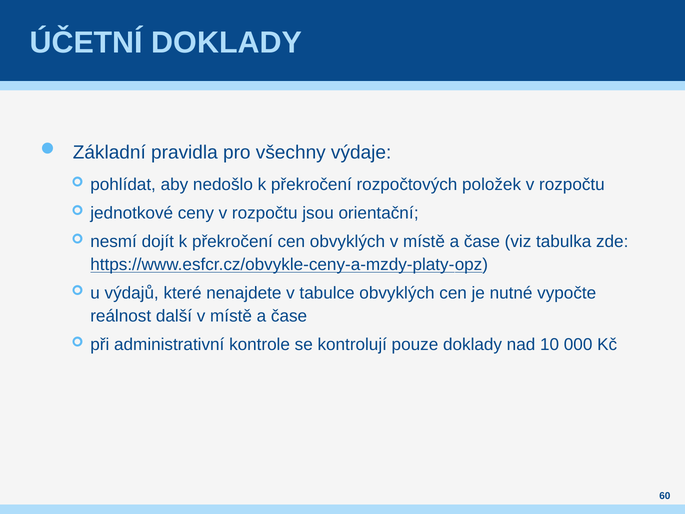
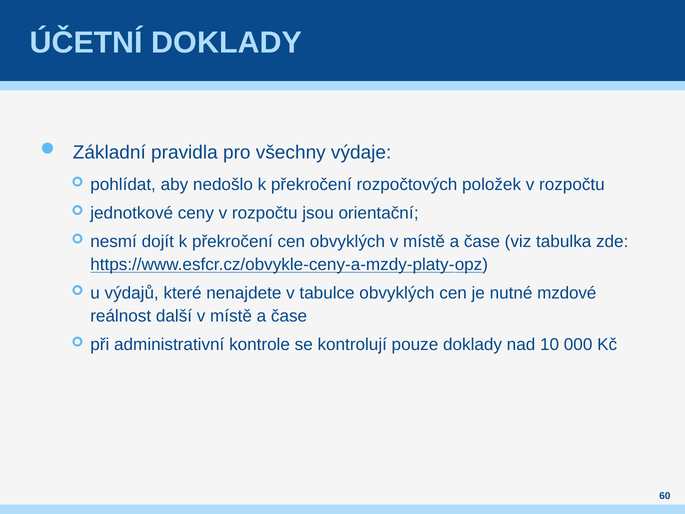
vypočte: vypočte -> mzdové
